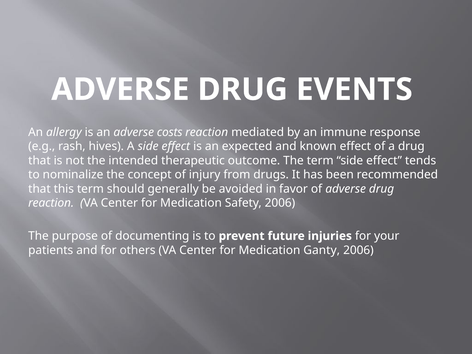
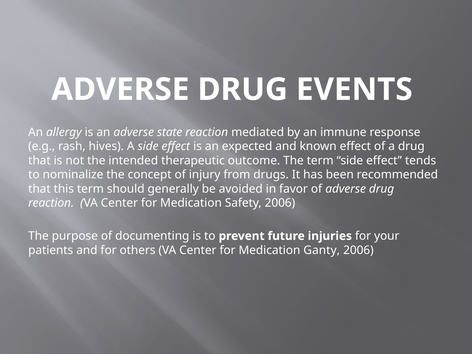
costs: costs -> state
